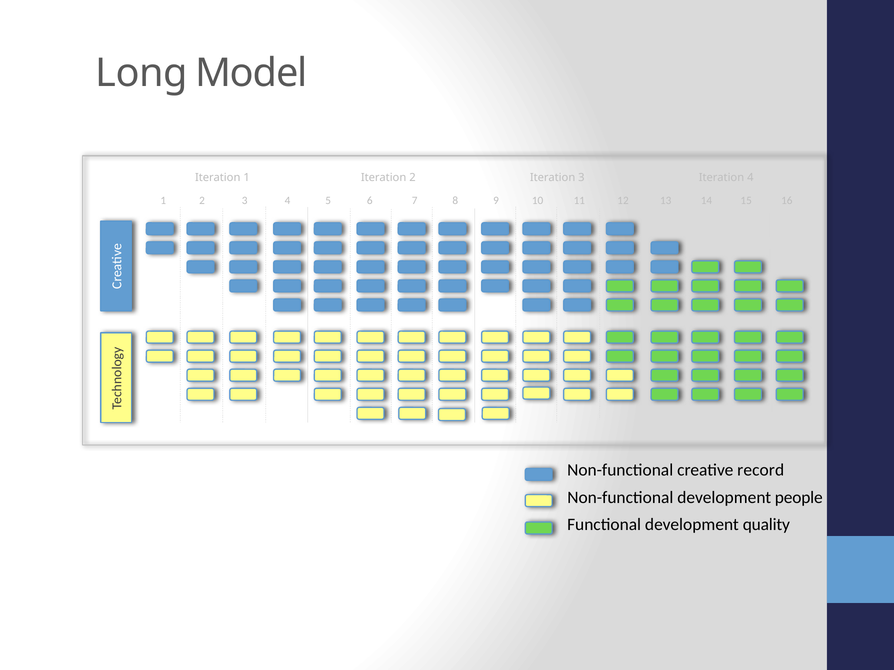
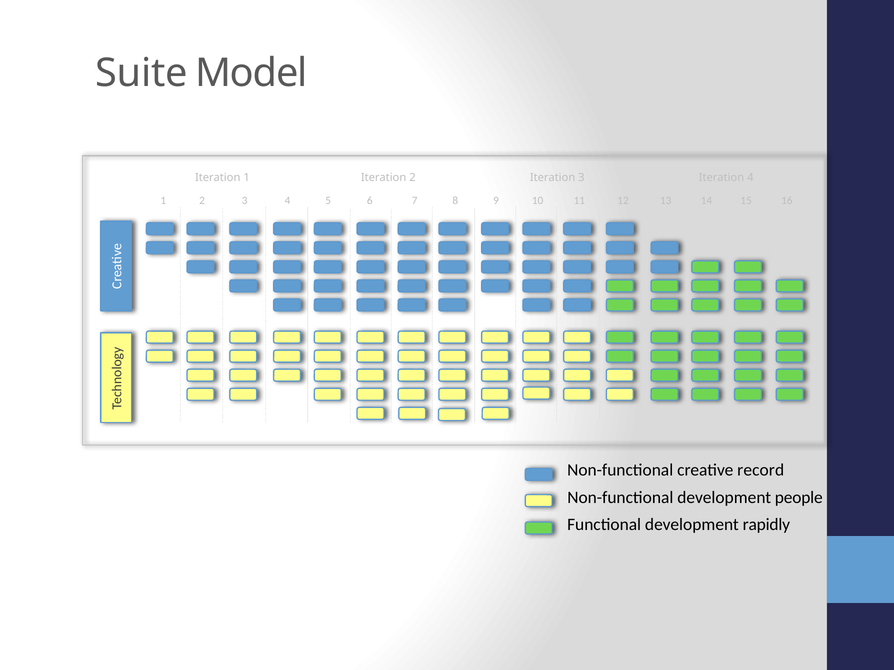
Long: Long -> Suite
quality: quality -> rapidly
